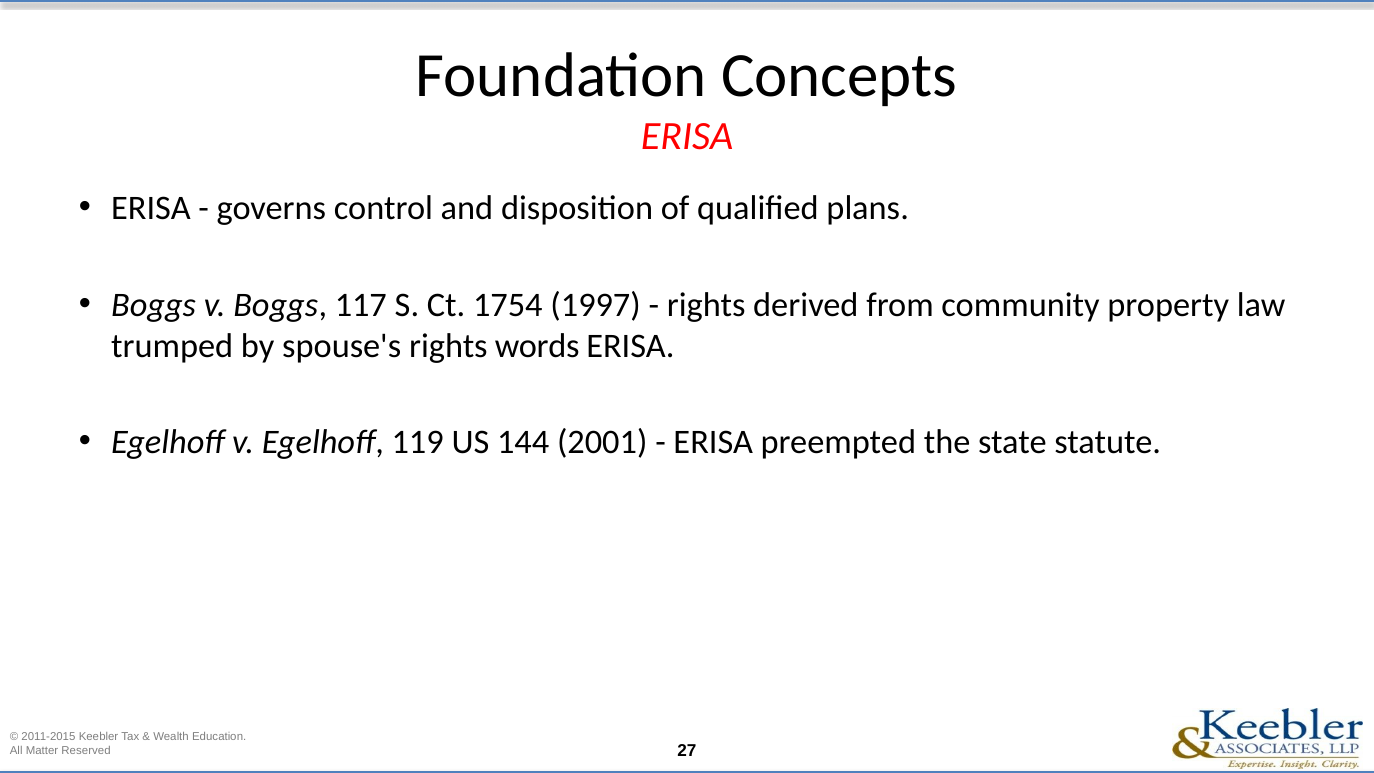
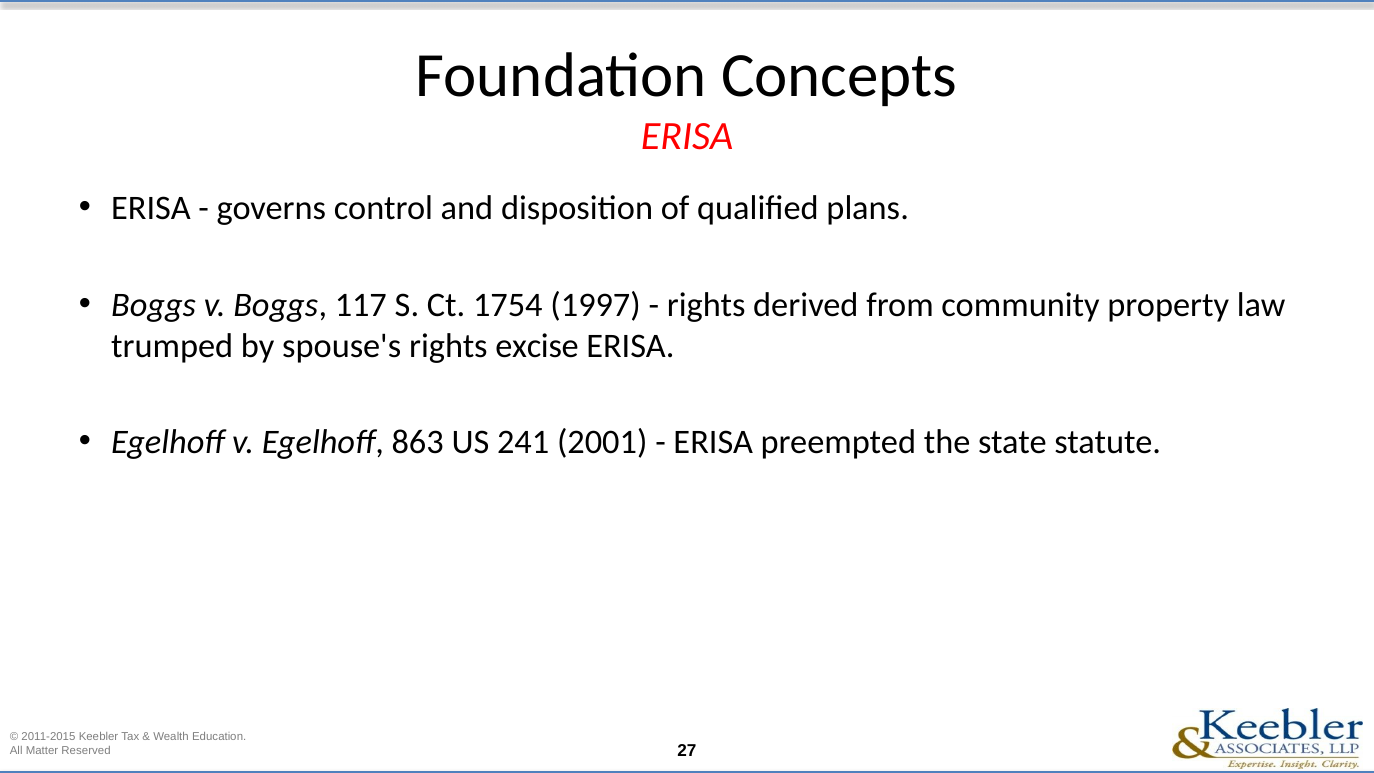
words: words -> excise
119: 119 -> 863
144: 144 -> 241
